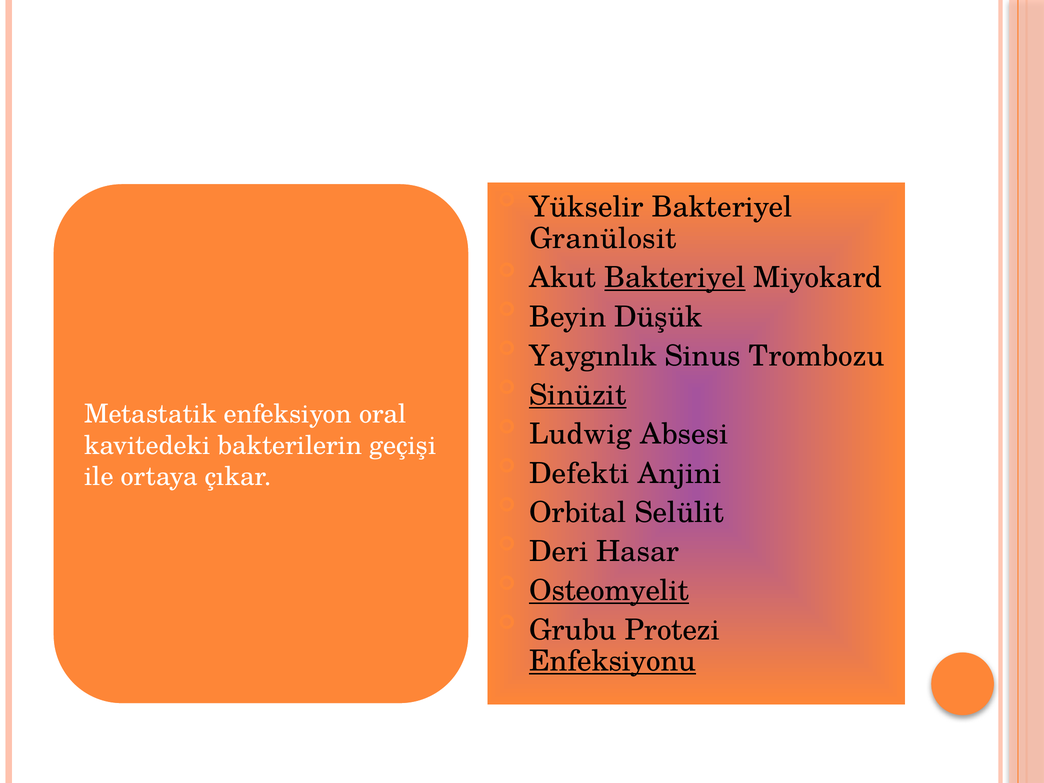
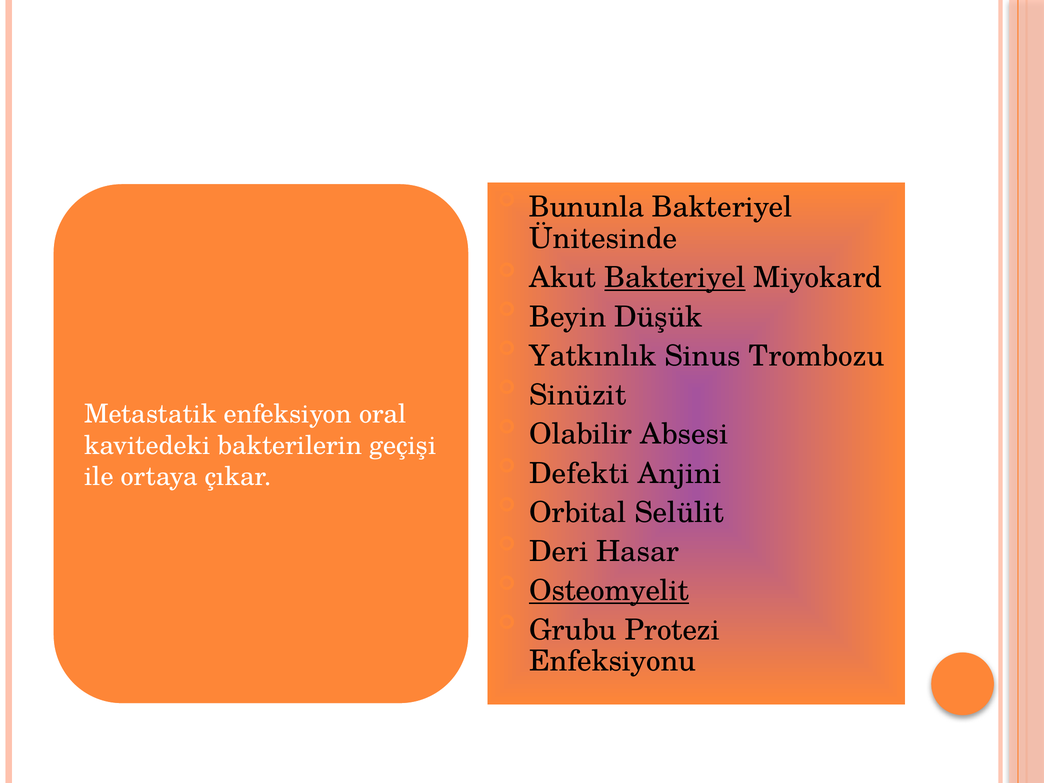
Yükselir: Yükselir -> Bununla
Granülosit: Granülosit -> Ünitesinde
Yaygınlık: Yaygınlık -> Yatkınlık
Sinüzit underline: present -> none
Ludwig: Ludwig -> Olabilir
Enfeksiyonu underline: present -> none
